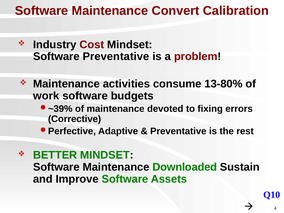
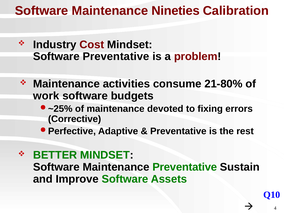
Convert: Convert -> Nineties
13-80%: 13-80% -> 21-80%
~39%: ~39% -> ~25%
Maintenance Downloaded: Downloaded -> Preventative
